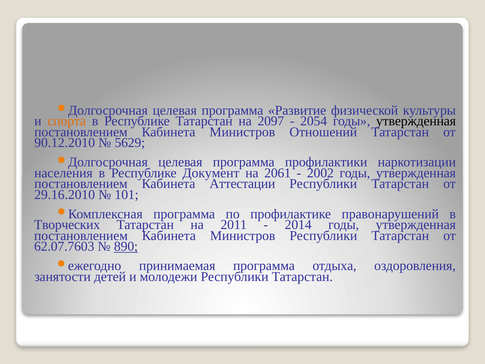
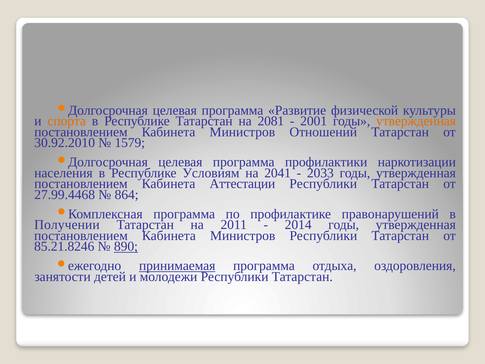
2097: 2097 -> 2081
2054: 2054 -> 2001
утвержденная at (416, 121) colour: black -> orange
90.12.2010: 90.12.2010 -> 30.92.2010
5629: 5629 -> 1579
Документ: Документ -> Условиям
2061: 2061 -> 2041
2002: 2002 -> 2033
29.16.2010: 29.16.2010 -> 27.99.4468
101: 101 -> 864
Творческих: Творческих -> Получении
62.07.7603: 62.07.7603 -> 85.21.8246
принимаемая underline: none -> present
